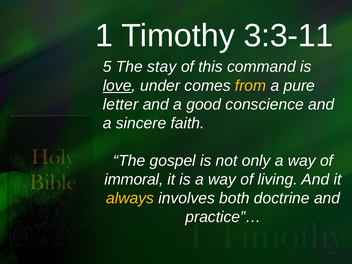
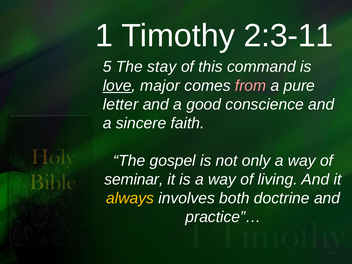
3:3-11: 3:3-11 -> 2:3-11
under: under -> major
from colour: yellow -> pink
immoral: immoral -> seminar
